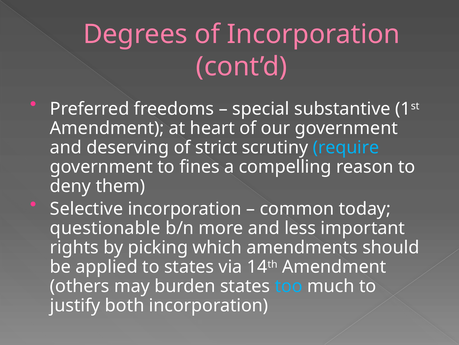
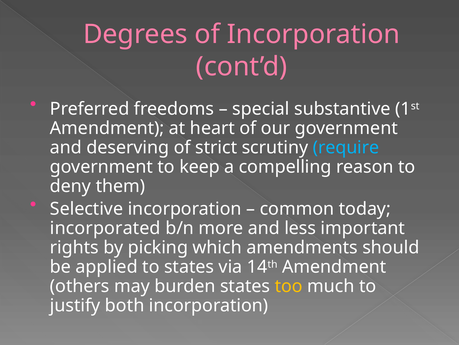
fines: fines -> keep
questionable: questionable -> incorporated
too colour: light blue -> yellow
